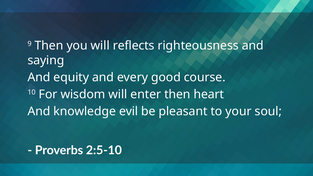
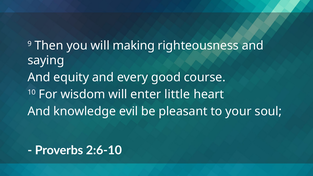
reflects: reflects -> making
enter then: then -> little
2:5-10: 2:5-10 -> 2:6-10
